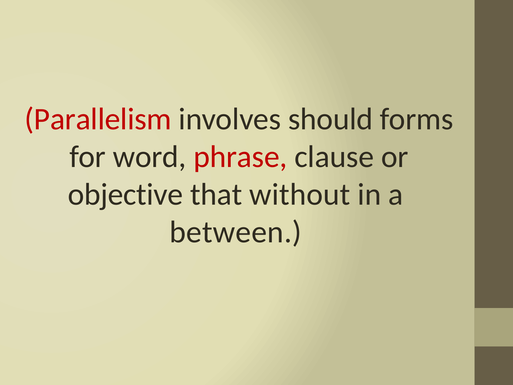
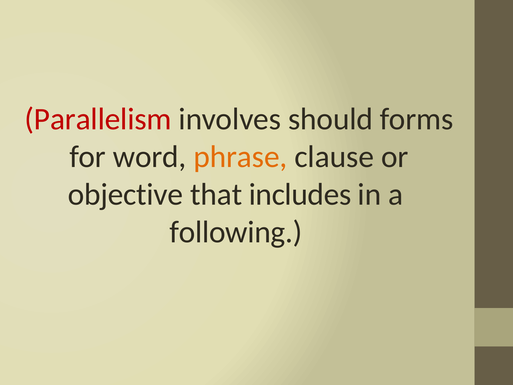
phrase colour: red -> orange
without: without -> includes
between: between -> following
